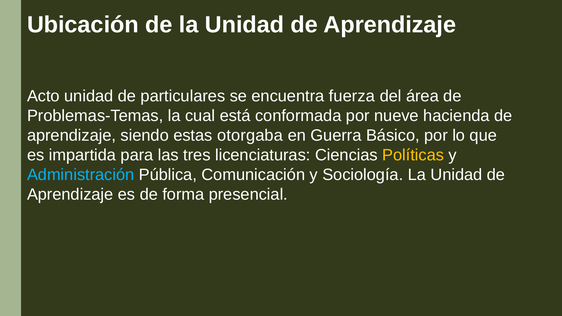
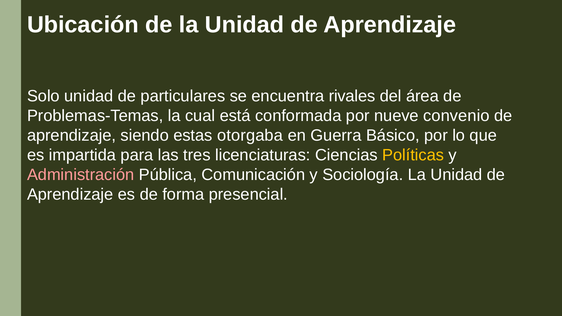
Acto: Acto -> Solo
fuerza: fuerza -> rivales
hacienda: hacienda -> convenio
Administración colour: light blue -> pink
